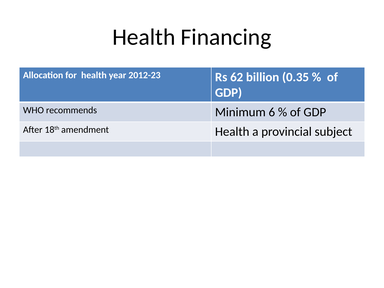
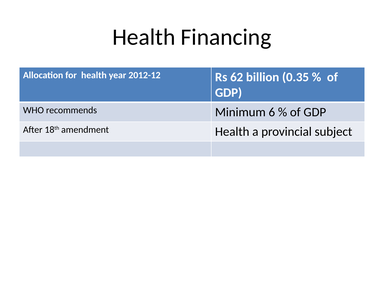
2012-23: 2012-23 -> 2012-12
